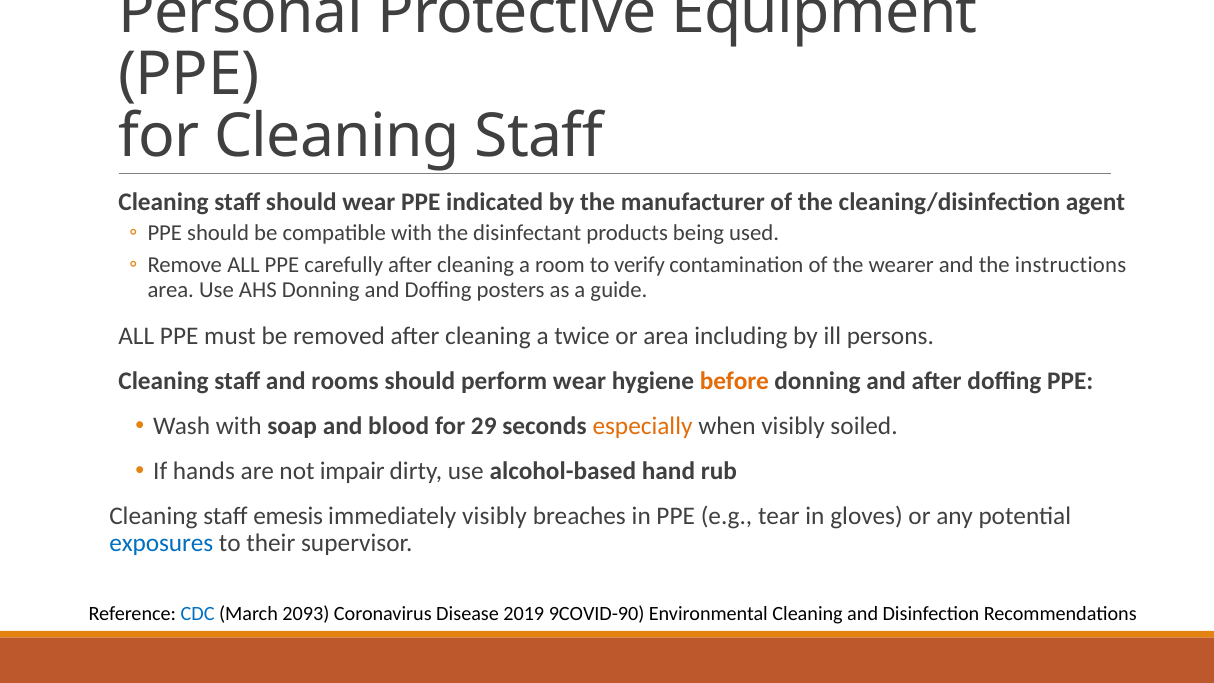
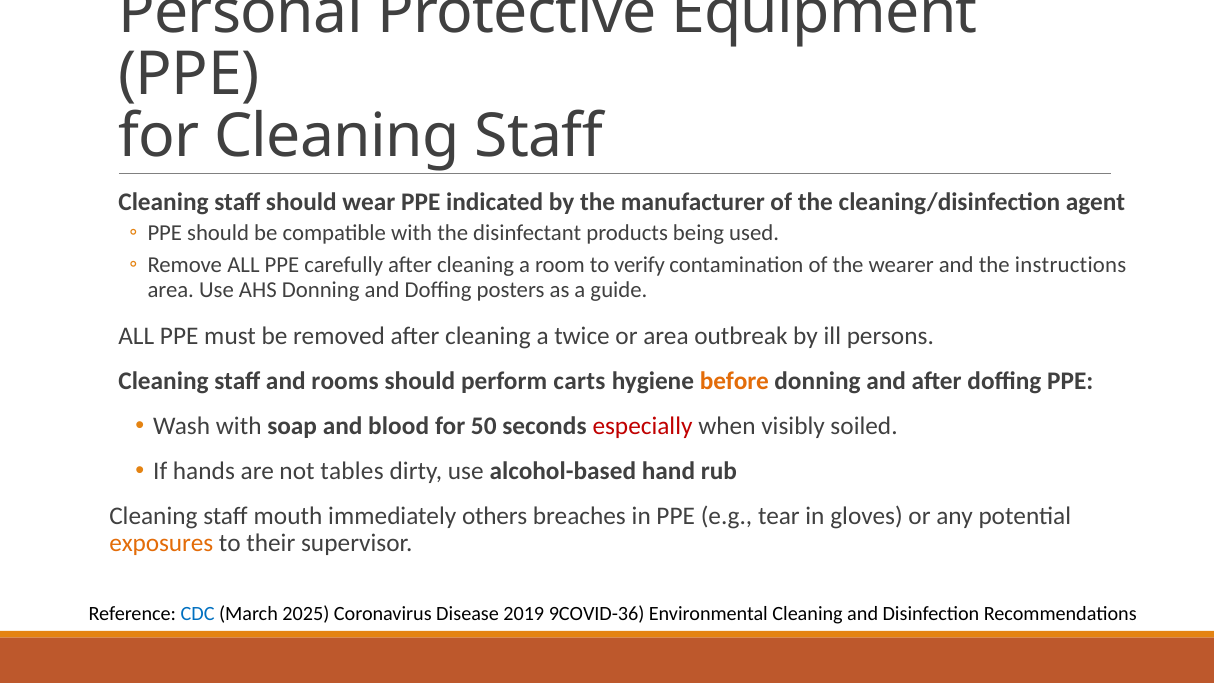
including: including -> outbreak
perform wear: wear -> carts
29: 29 -> 50
especially colour: orange -> red
impair: impair -> tables
emesis: emesis -> mouth
immediately visibly: visibly -> others
exposures colour: blue -> orange
2093: 2093 -> 2025
9COVID-90: 9COVID-90 -> 9COVID-36
